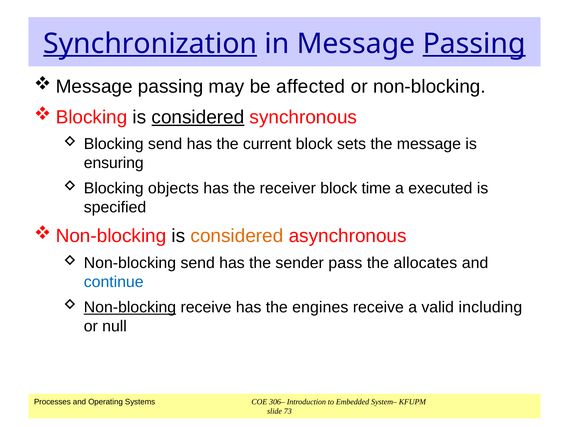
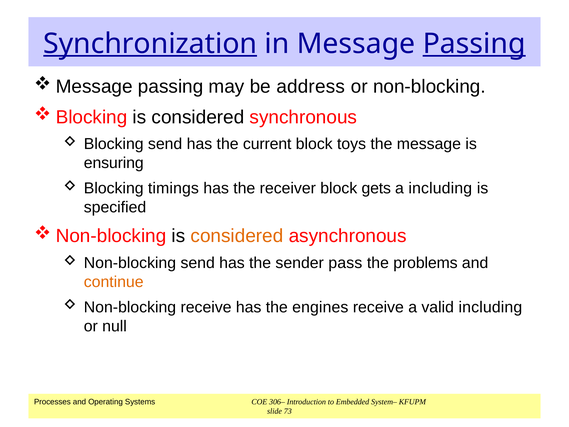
affected: affected -> address
considered at (198, 117) underline: present -> none
sets: sets -> toys
objects: objects -> timings
time: time -> gets
a executed: executed -> including
allocates: allocates -> problems
continue colour: blue -> orange
Non-blocking at (130, 307) underline: present -> none
